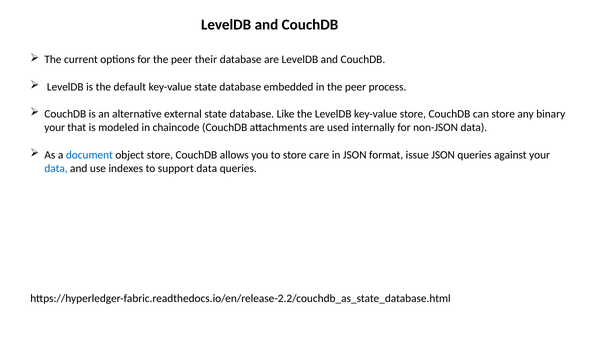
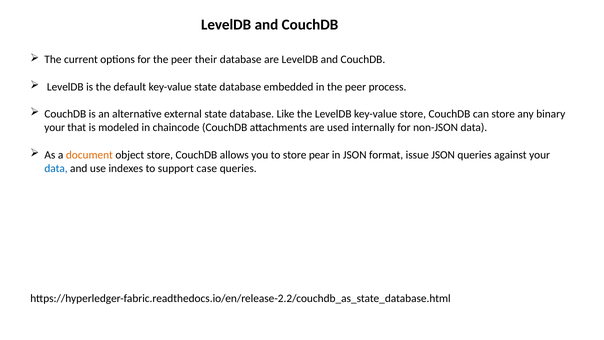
document colour: blue -> orange
care: care -> pear
support data: data -> case
